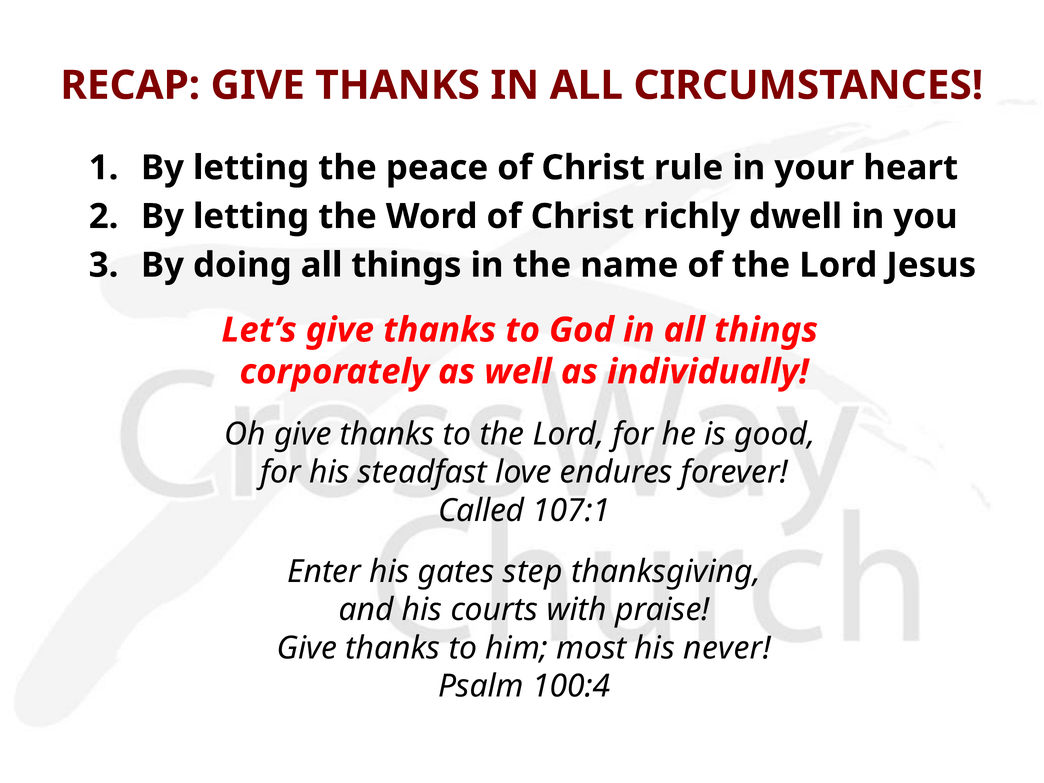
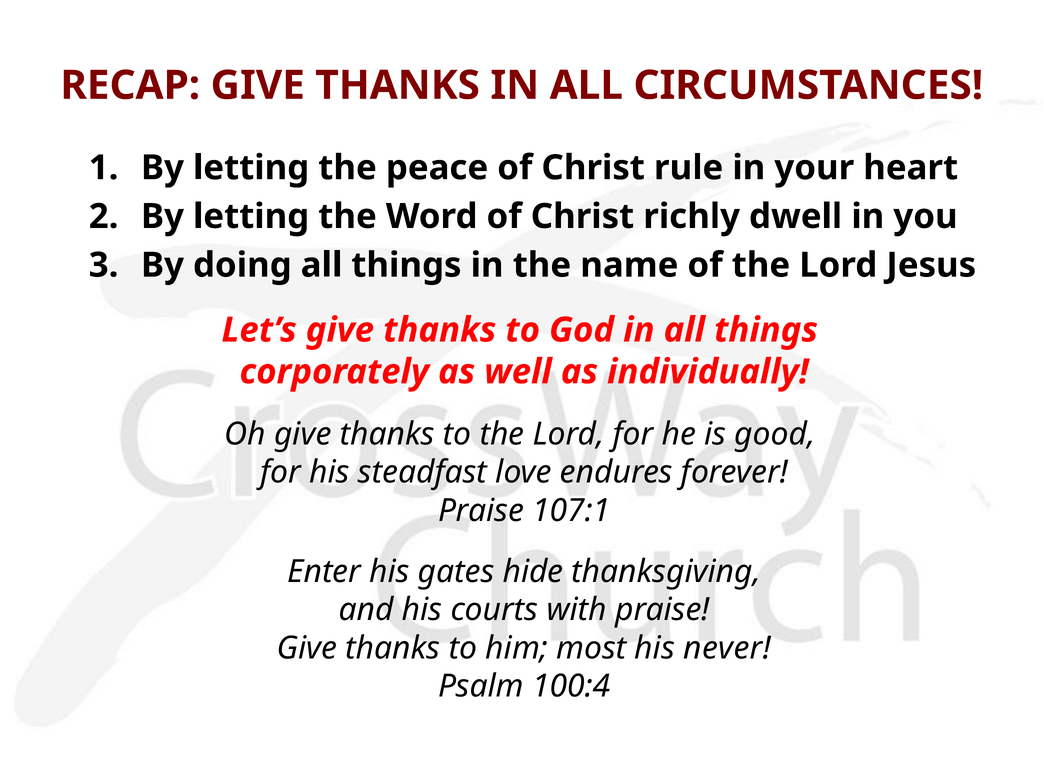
Called at (481, 511): Called -> Praise
step: step -> hide
